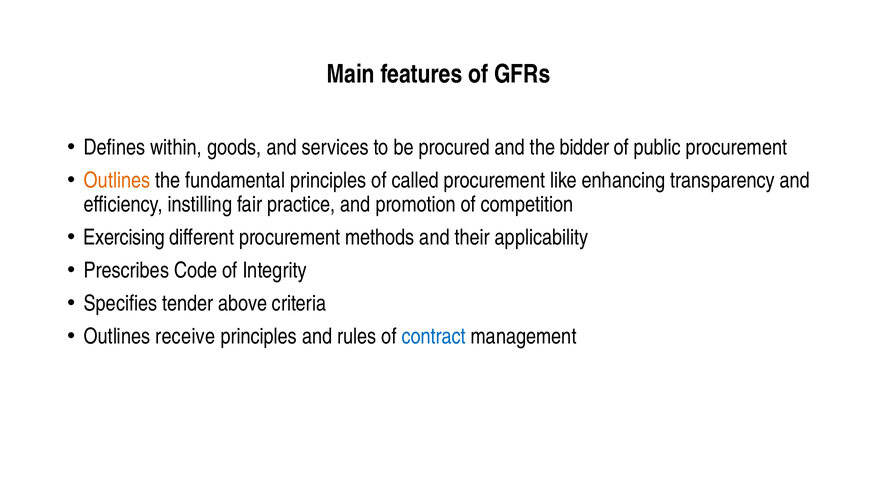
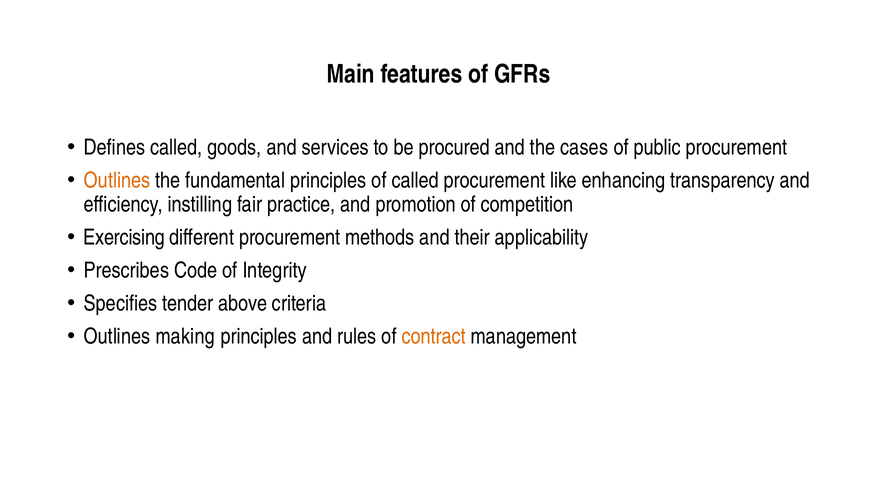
Defines within: within -> called
bidder: bidder -> cases
receive: receive -> making
contract colour: blue -> orange
